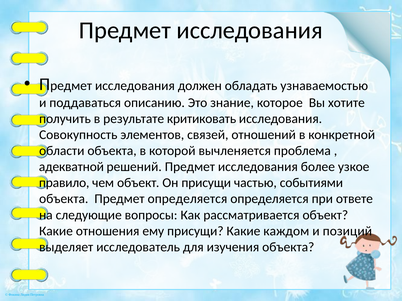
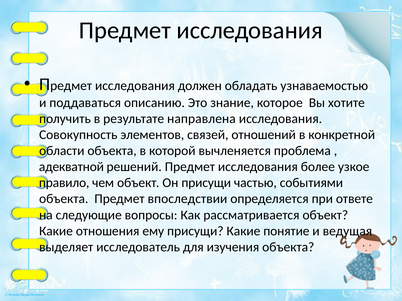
критиковать: критиковать -> направлена
Предмет определяется: определяется -> впоследствии
каждом: каждом -> понятие
позиций: позиций -> ведущая
